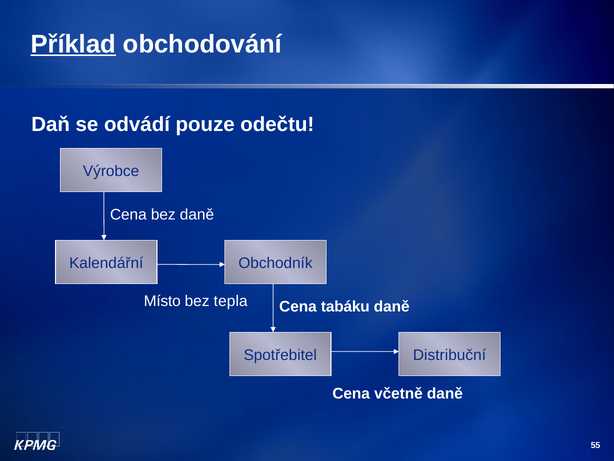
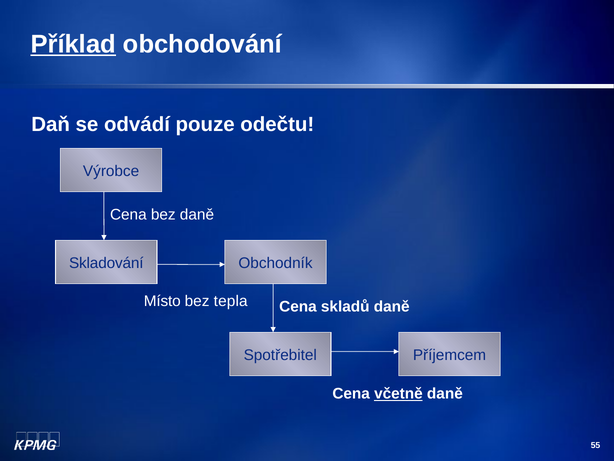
Kalendářní: Kalendářní -> Skladování
tabáku: tabáku -> skladů
Distribuční: Distribuční -> Příjemcem
včetně underline: none -> present
